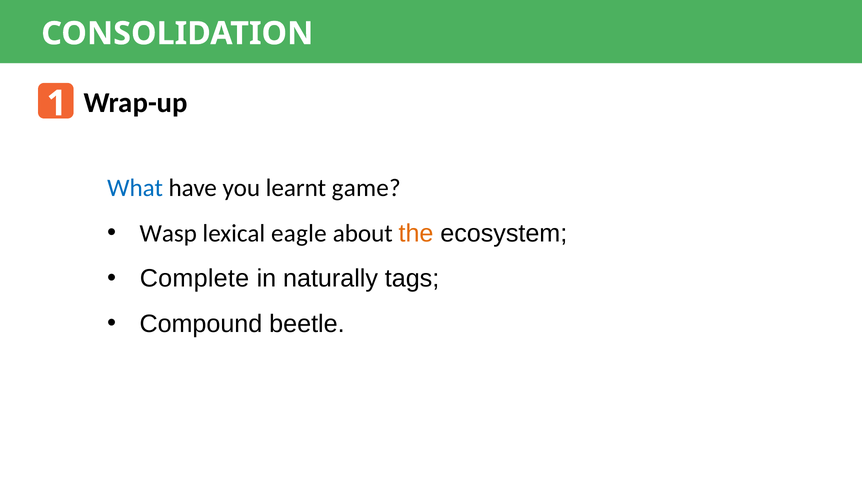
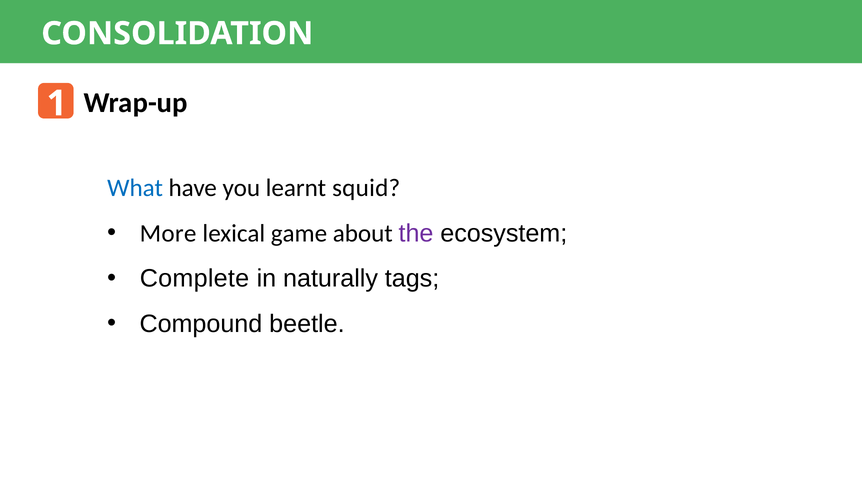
game: game -> squid
Wasp: Wasp -> More
eagle: eagle -> game
the colour: orange -> purple
